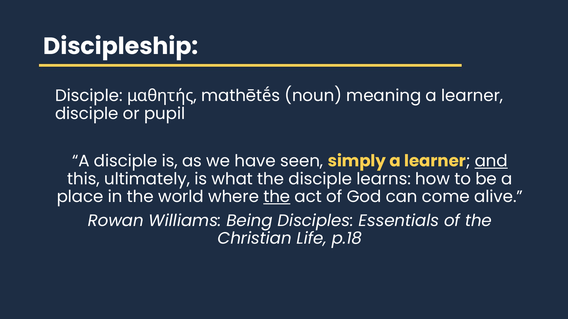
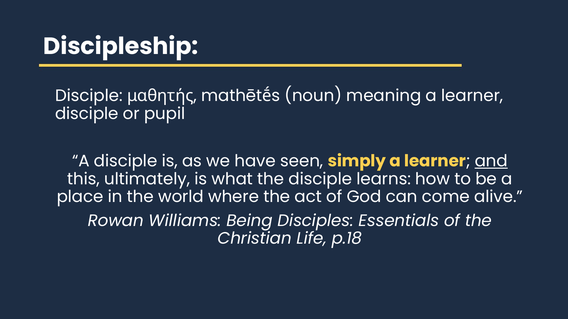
the at (277, 197) underline: present -> none
